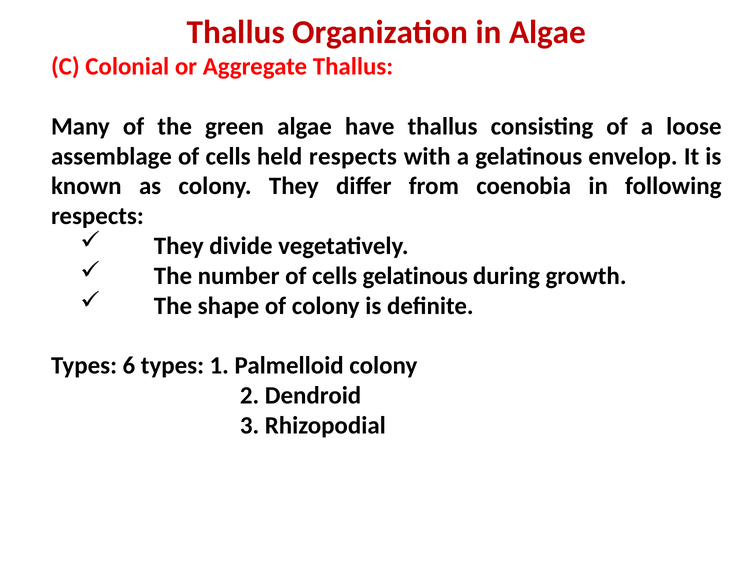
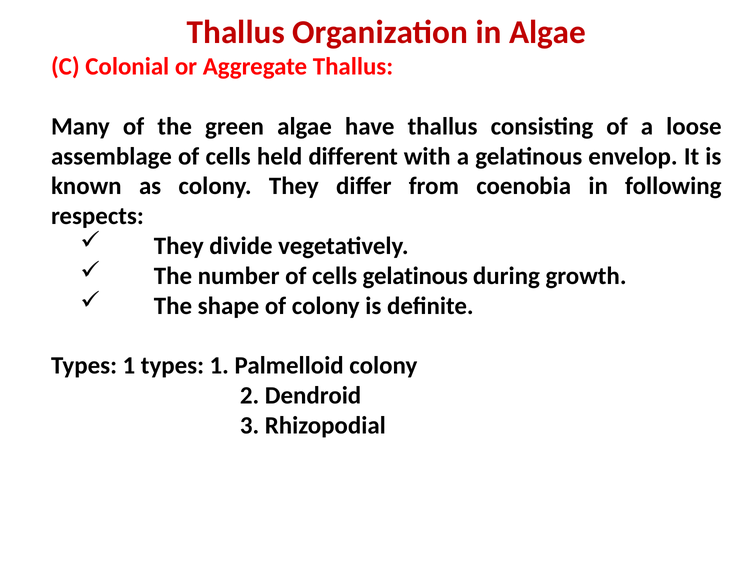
held respects: respects -> different
6 at (129, 366): 6 -> 1
